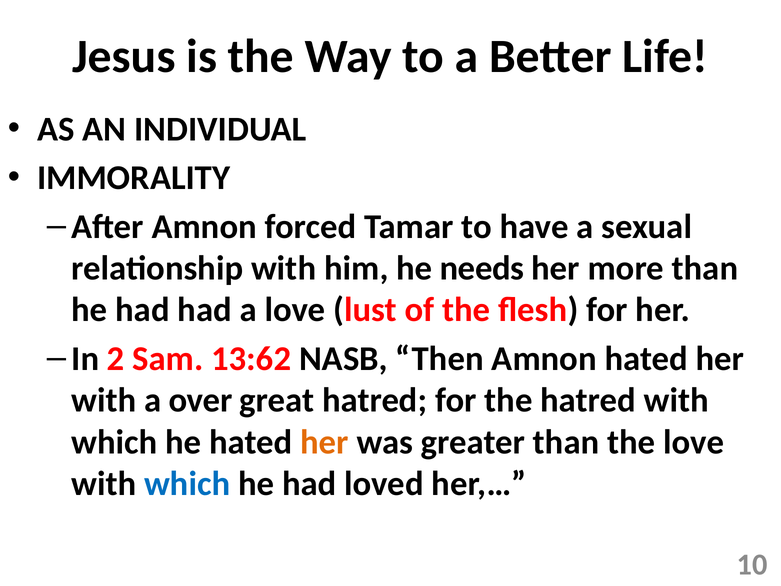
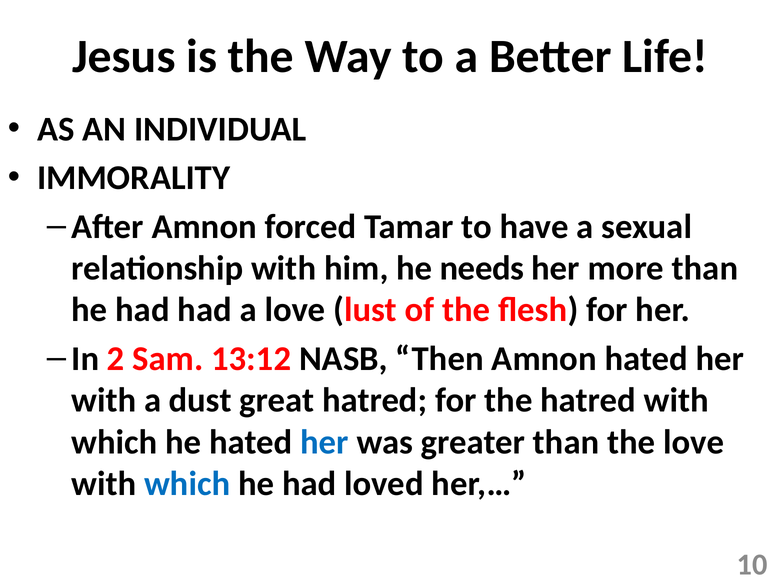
13:62: 13:62 -> 13:12
over: over -> dust
her at (324, 442) colour: orange -> blue
